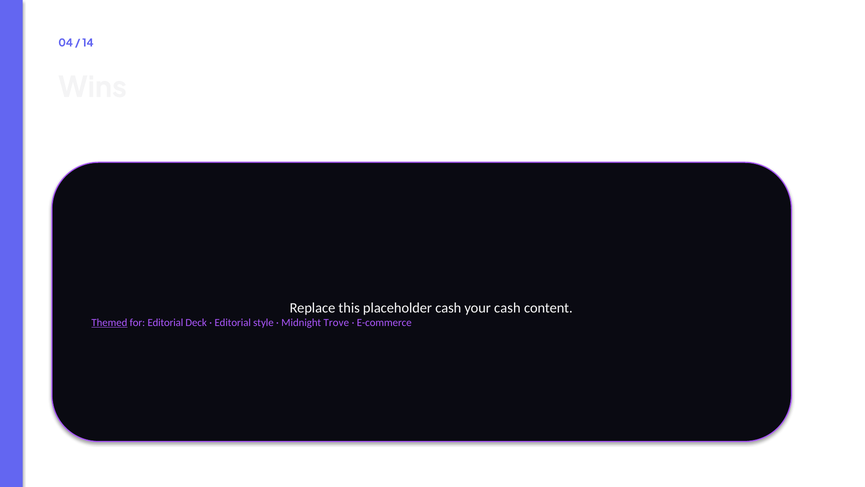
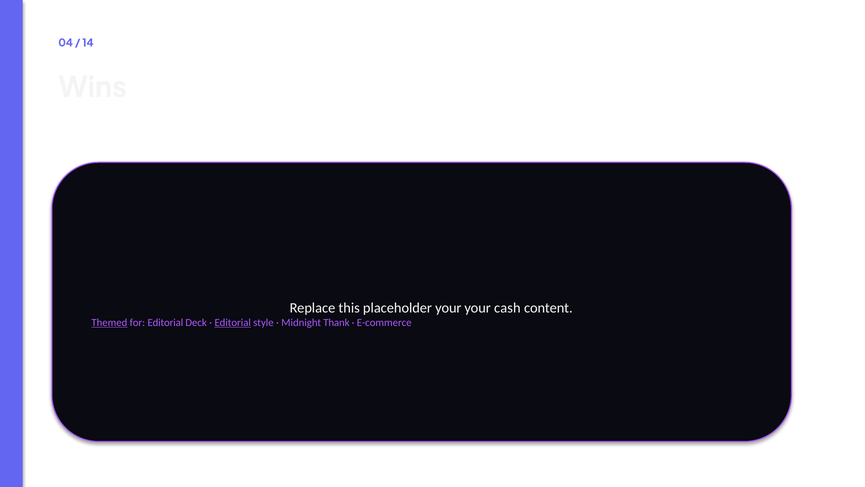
placeholder cash: cash -> your
Editorial at (233, 322) underline: none -> present
Trove: Trove -> Thank
